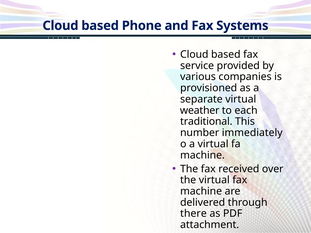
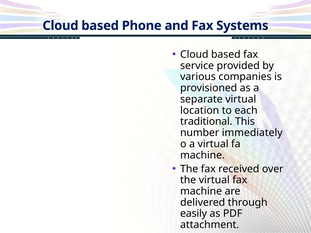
weather: weather -> location
there: there -> easily
